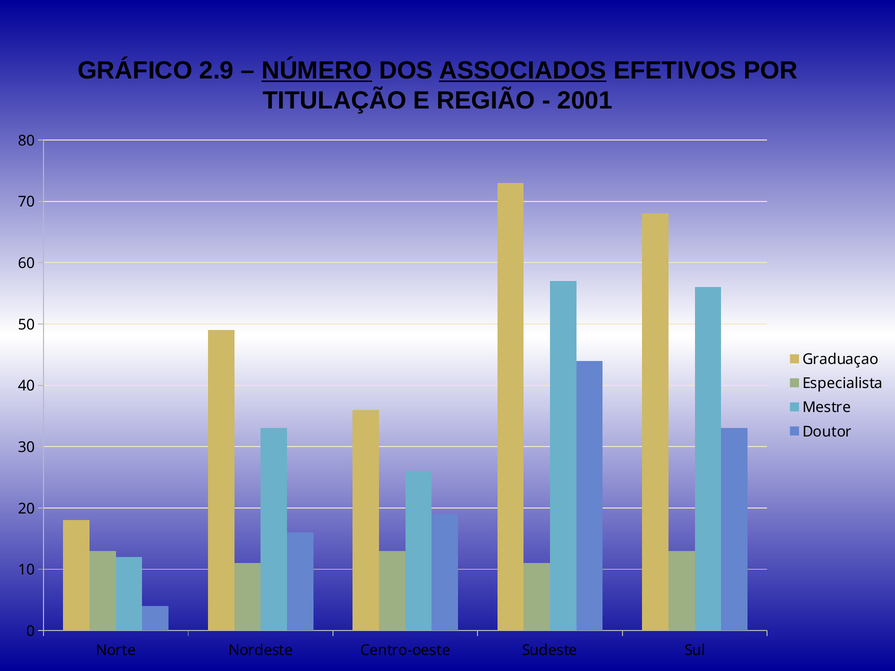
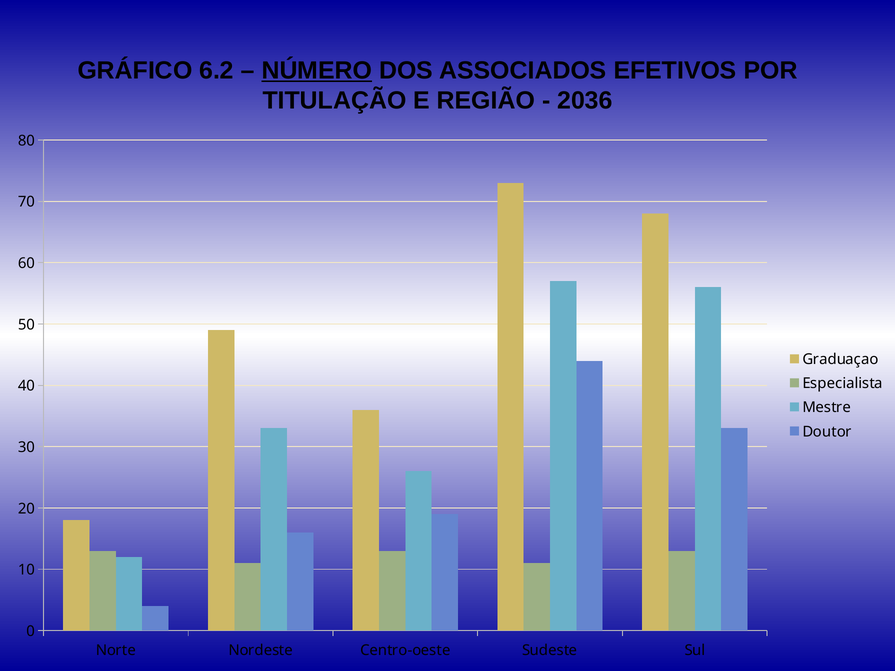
2.9: 2.9 -> 6.2
ASSOCIADOS underline: present -> none
2001: 2001 -> 2036
